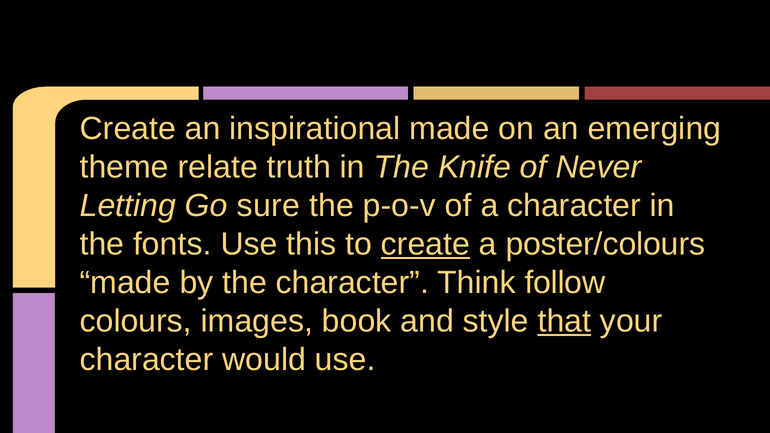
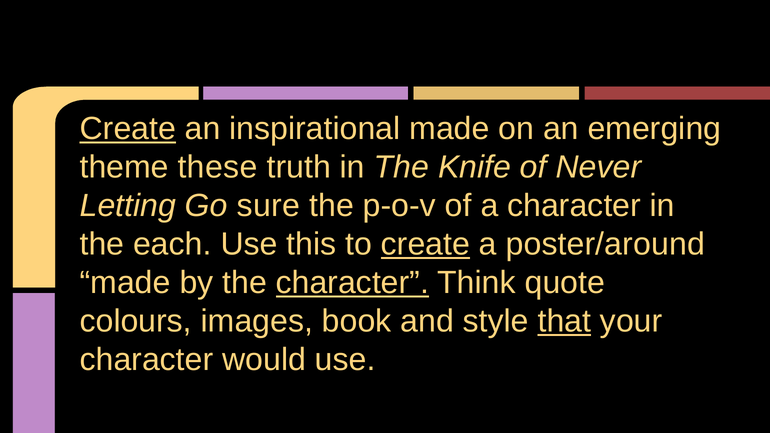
Create at (128, 129) underline: none -> present
relate: relate -> these
fonts: fonts -> each
poster/colours: poster/colours -> poster/around
character at (352, 283) underline: none -> present
follow: follow -> quote
